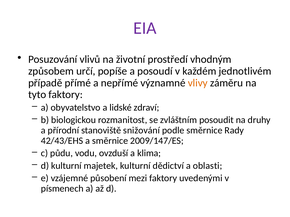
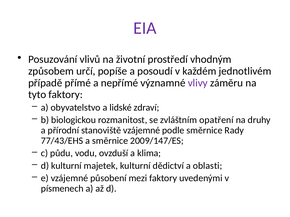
vlivy colour: orange -> purple
posoudit: posoudit -> opatření
stanoviště snižování: snižování -> vzájemné
42/43/EHS: 42/43/EHS -> 77/43/EHS
